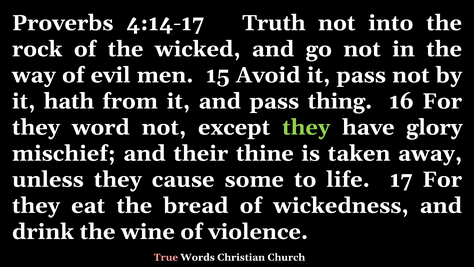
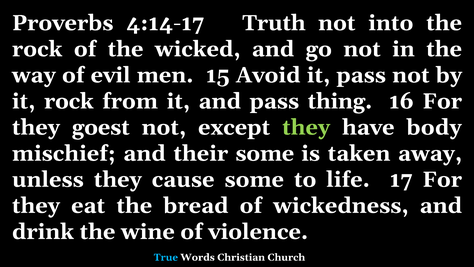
it hath: hath -> rock
word: word -> goest
glory: glory -> body
their thine: thine -> some
True colour: pink -> light blue
